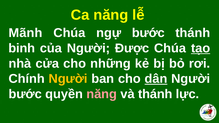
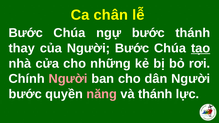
Ca năng: năng -> chân
Mãnh at (26, 33): Mãnh -> Bước
binh: binh -> thay
của Người Được: Được -> Bước
Người at (68, 79) colour: yellow -> pink
dân underline: present -> none
